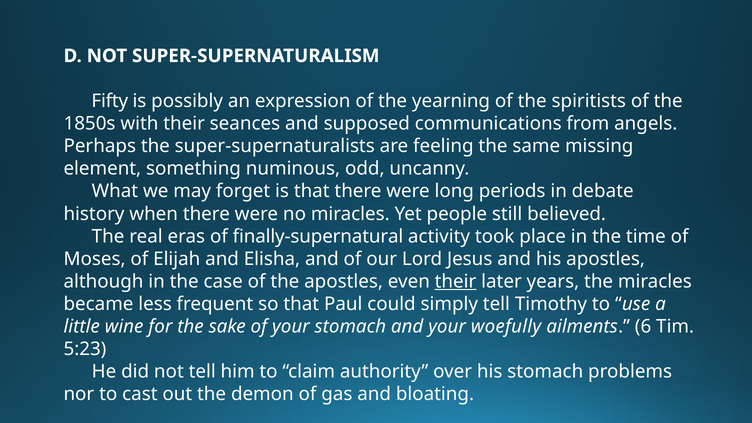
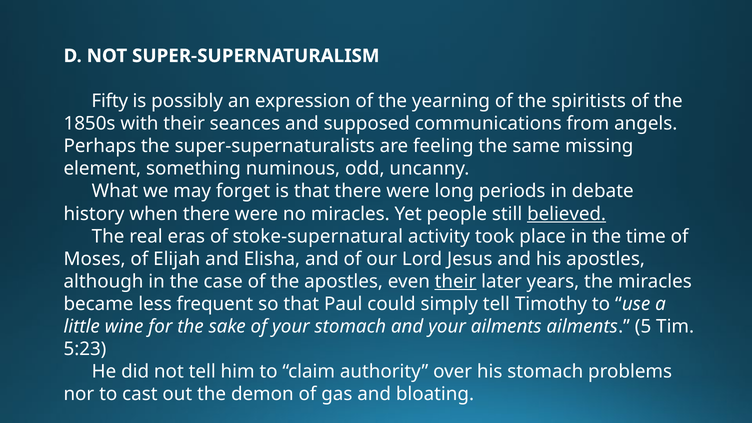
believed underline: none -> present
finally-supernatural: finally-supernatural -> stoke-supernatural
your woefully: woefully -> ailments
6: 6 -> 5
